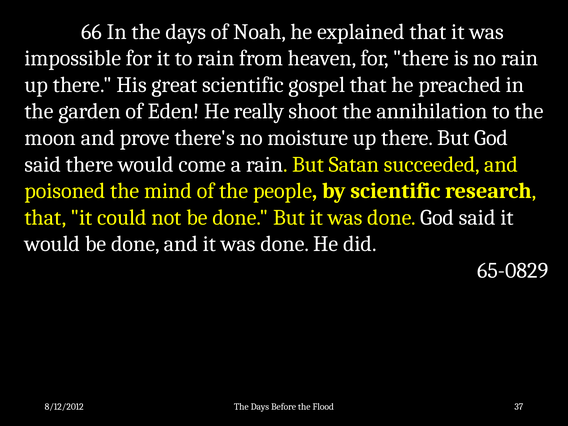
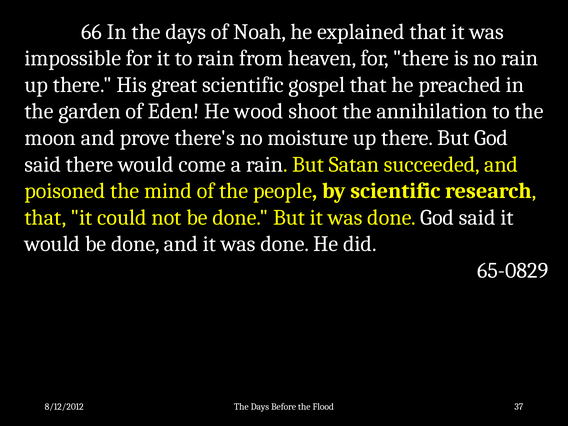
really: really -> wood
